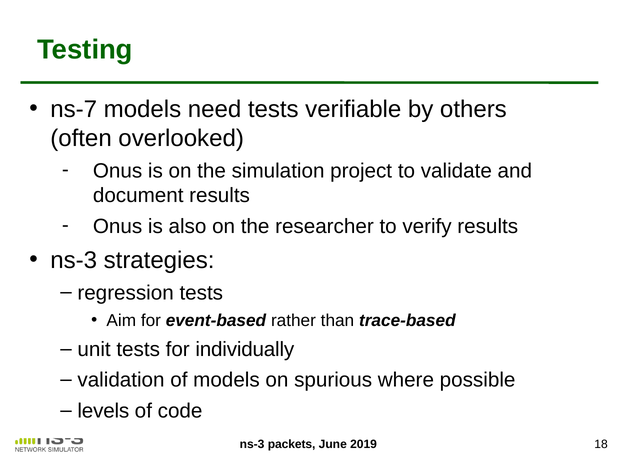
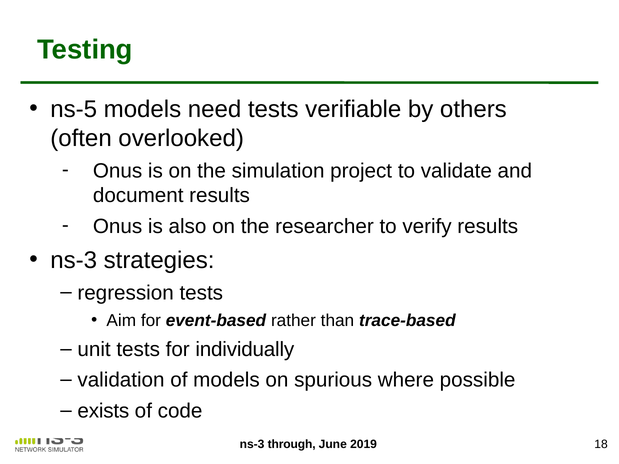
ns-7: ns-7 -> ns-5
levels: levels -> exists
packets: packets -> through
